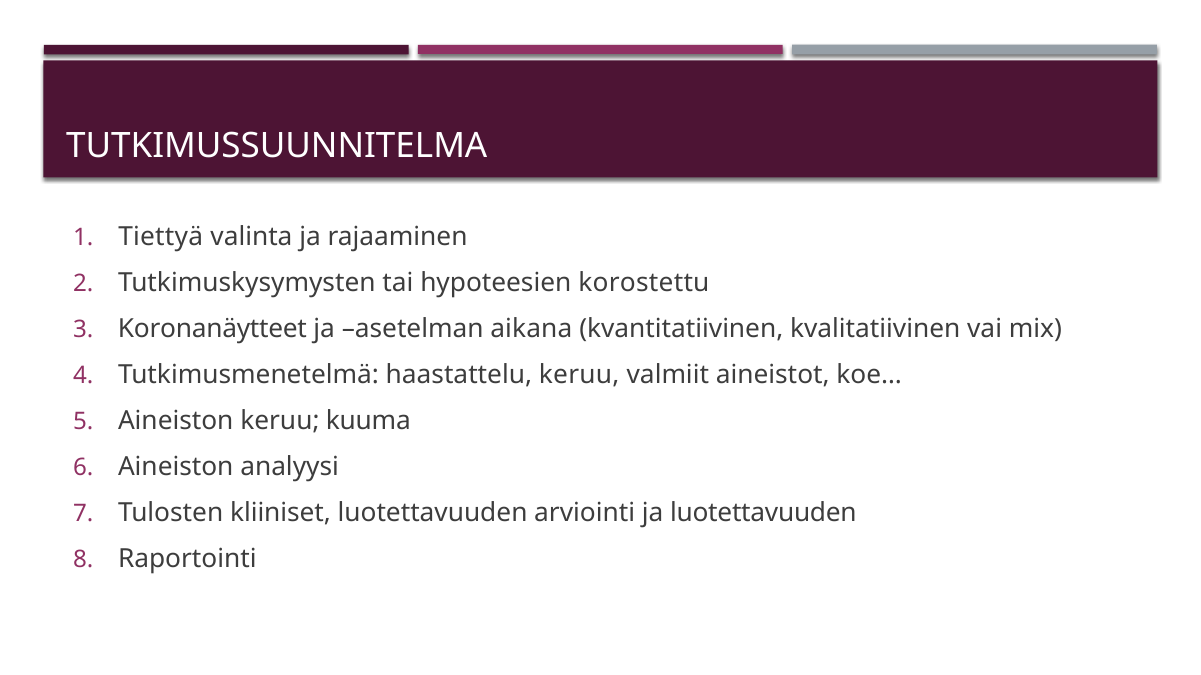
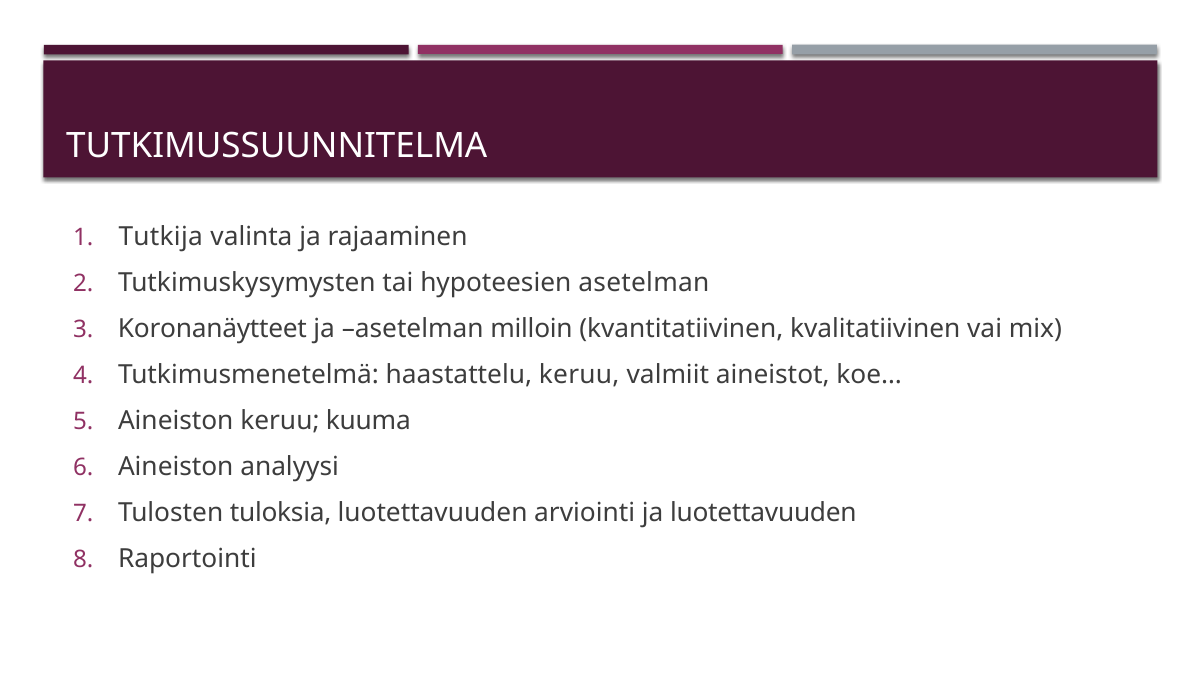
Tiettyä: Tiettyä -> Tutkija
hypoteesien korostettu: korostettu -> asetelman
aikana: aikana -> milloin
kliiniset: kliiniset -> tuloksia
